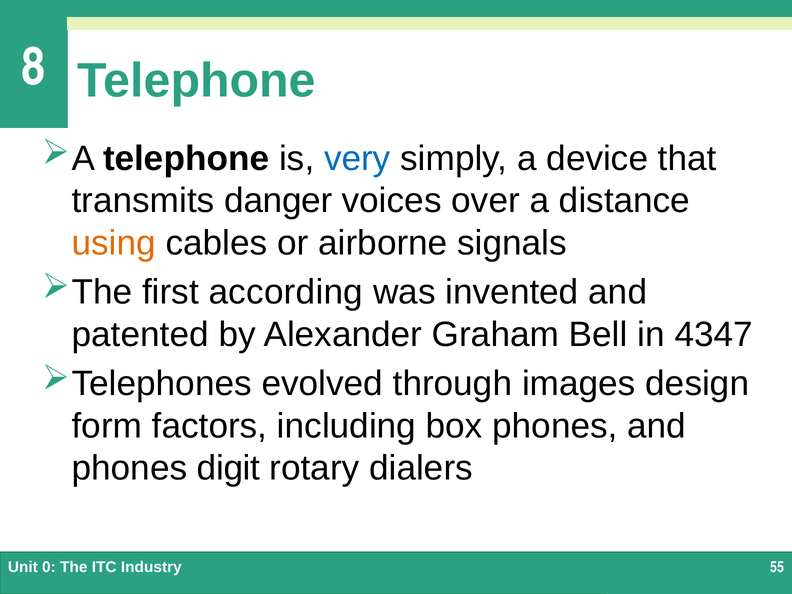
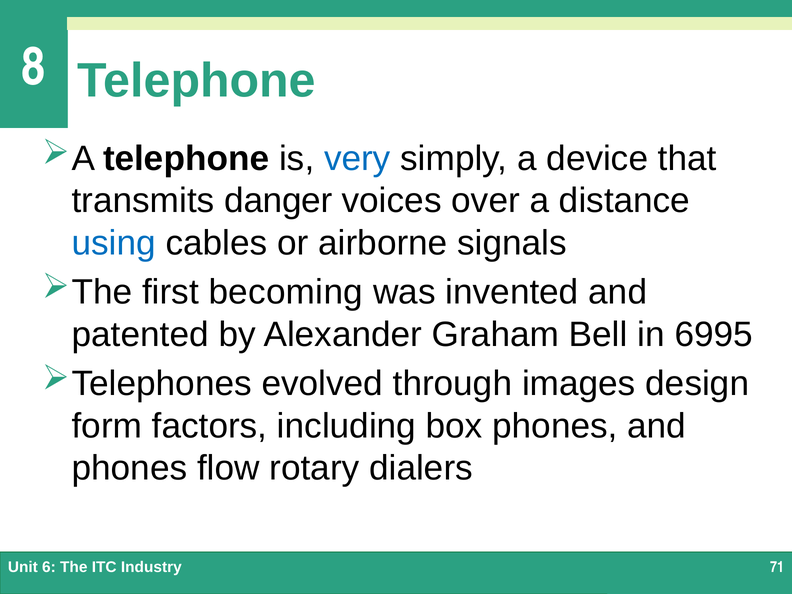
using colour: orange -> blue
according: according -> becoming
4347: 4347 -> 6995
digit: digit -> flow
0: 0 -> 6
55: 55 -> 71
